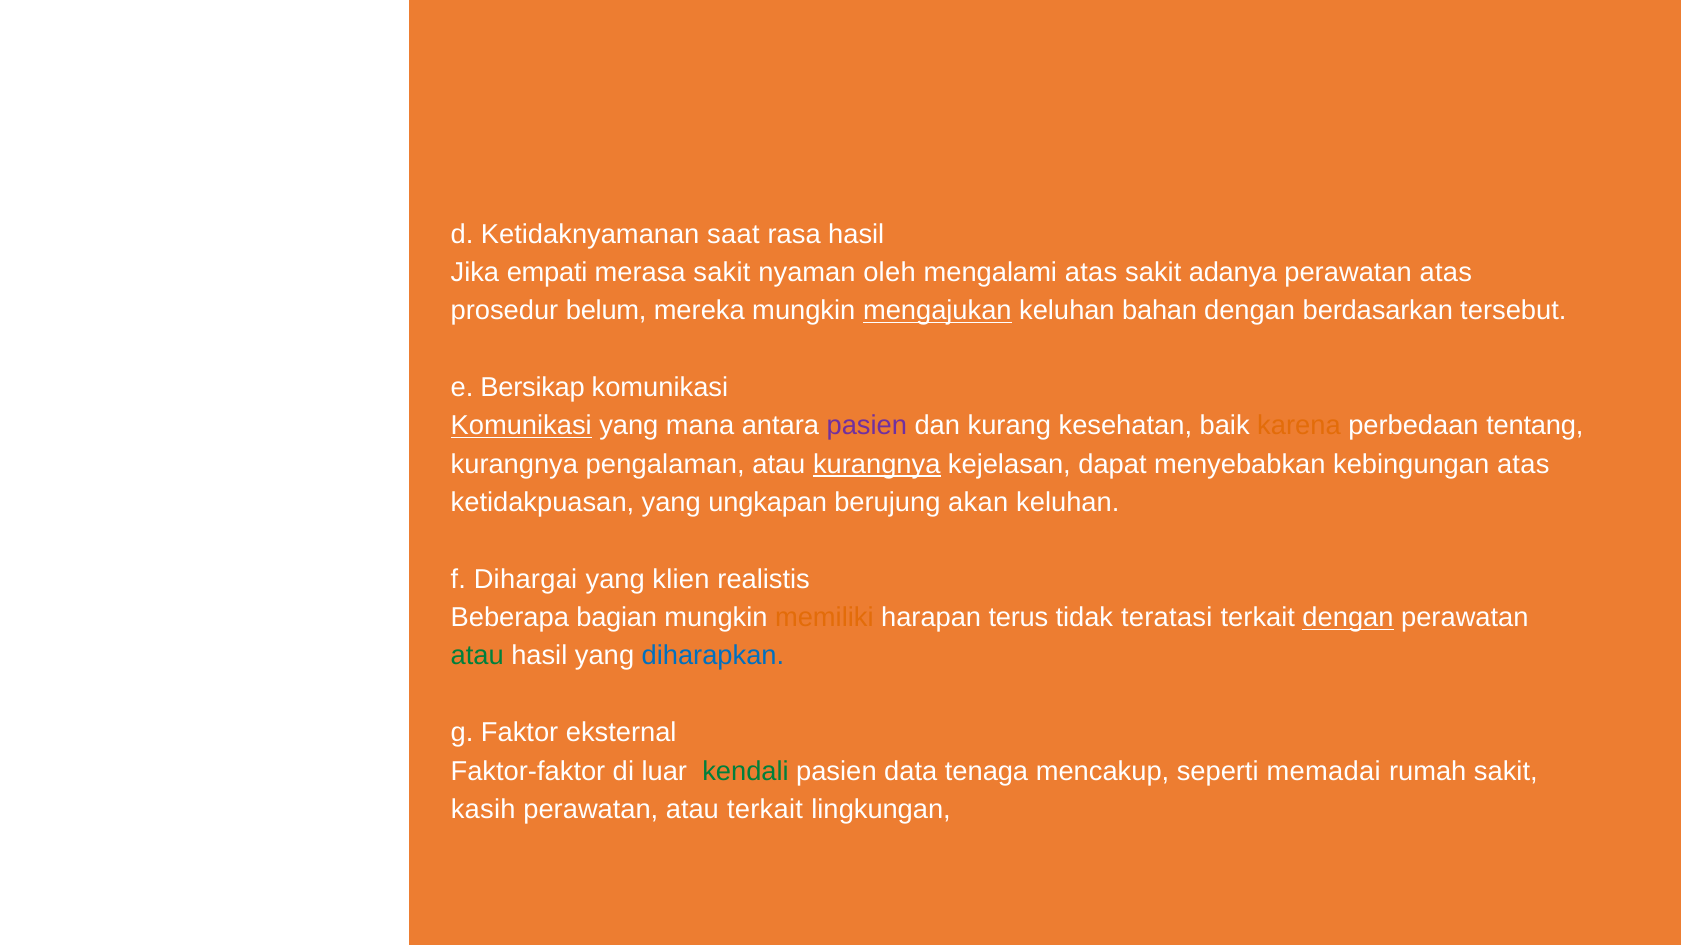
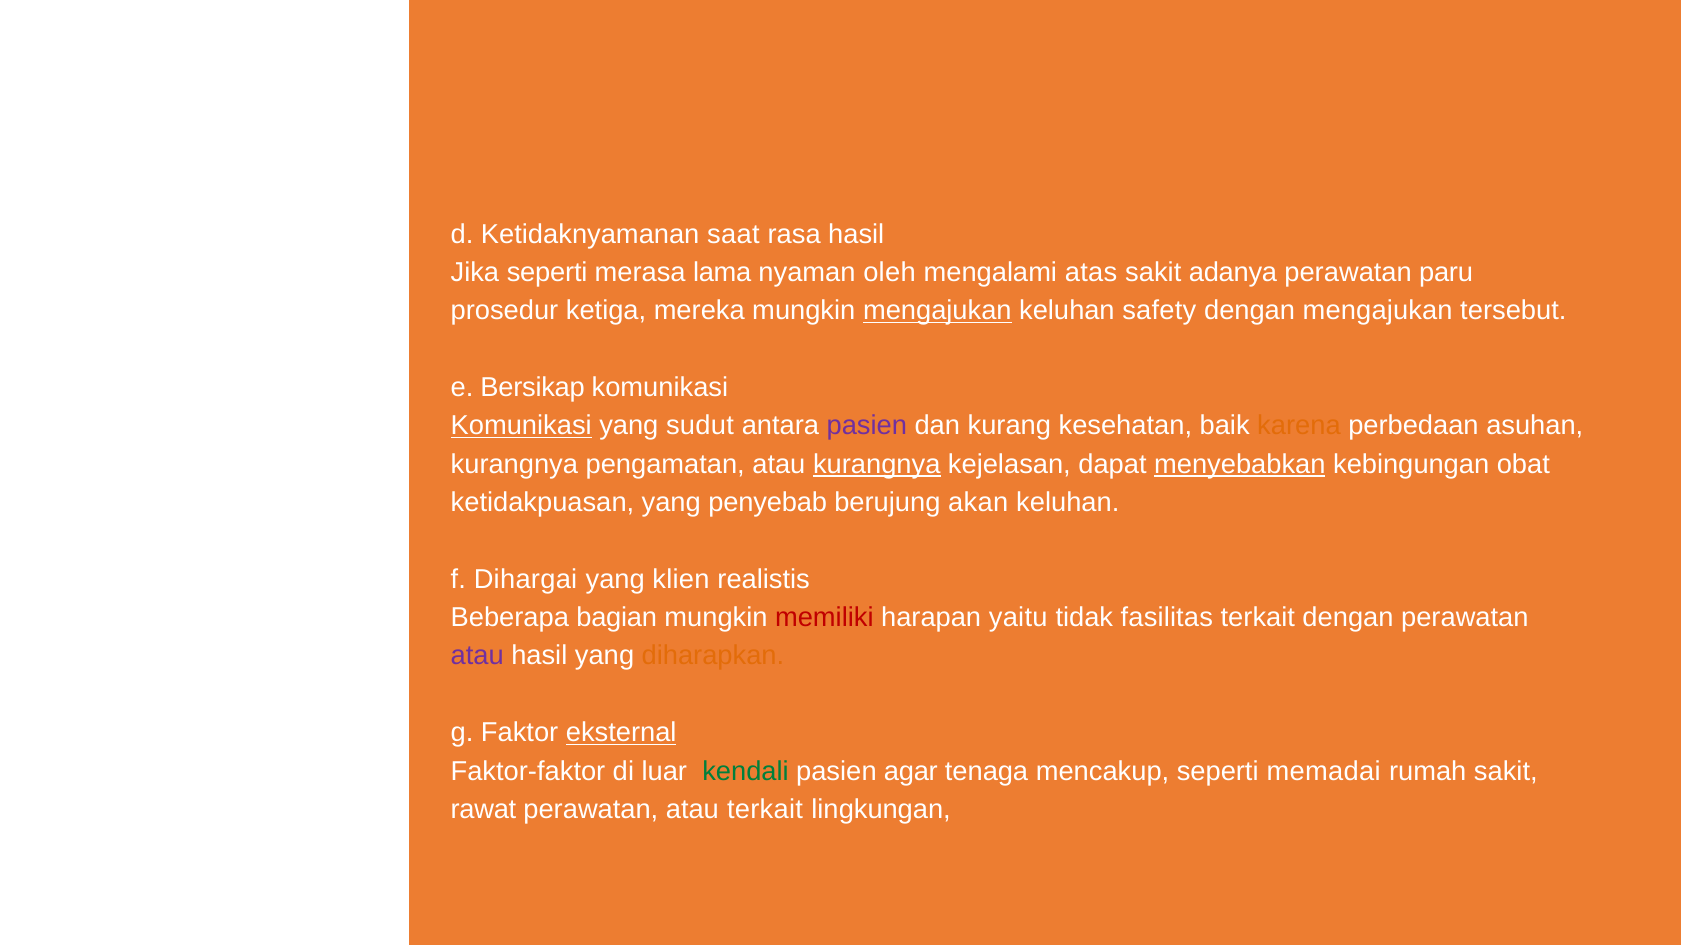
Jika empati: empati -> seperti
merasa sakit: sakit -> lama
perawatan atas: atas -> paru
belum: belum -> ketiga
bahan: bahan -> safety
dengan berdasarkan: berdasarkan -> mengajukan
mana: mana -> sudut
tentang: tentang -> asuhan
pengalaman: pengalaman -> pengamatan
menyebabkan underline: none -> present
kebingungan atas: atas -> obat
ungkapan: ungkapan -> penyebab
memiliki colour: orange -> red
terus: terus -> yaitu
teratasi: teratasi -> fasilitas
dengan at (1348, 618) underline: present -> none
atau at (477, 656) colour: green -> purple
diharapkan colour: blue -> orange
eksternal underline: none -> present
data: data -> agar
kasih: kasih -> rawat
